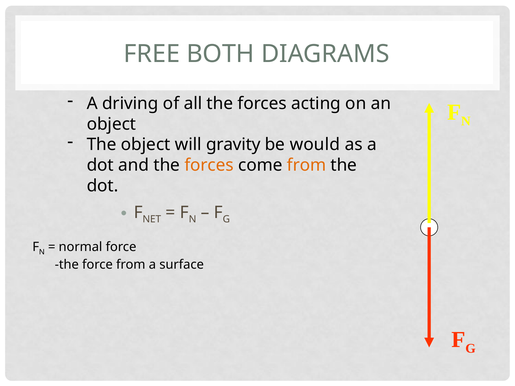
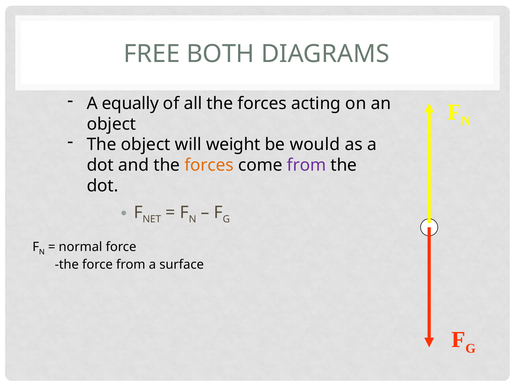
driving: driving -> equally
gravity: gravity -> weight
from at (307, 165) colour: orange -> purple
